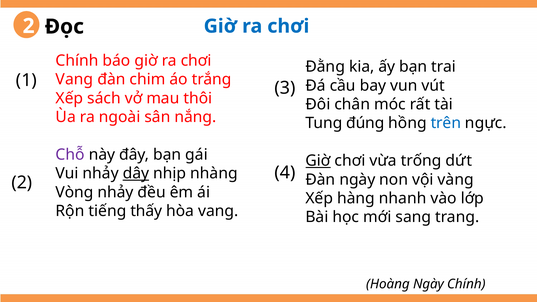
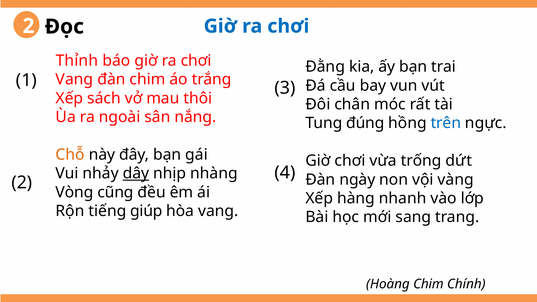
Chính at (77, 61): Chính -> Thỉnh
Chỗ colour: purple -> orange
Giờ at (318, 161) underline: present -> none
Vòng nhảy: nhảy -> cũng
thấy: thấy -> giúp
Hoàng Ngày: Ngày -> Chim
